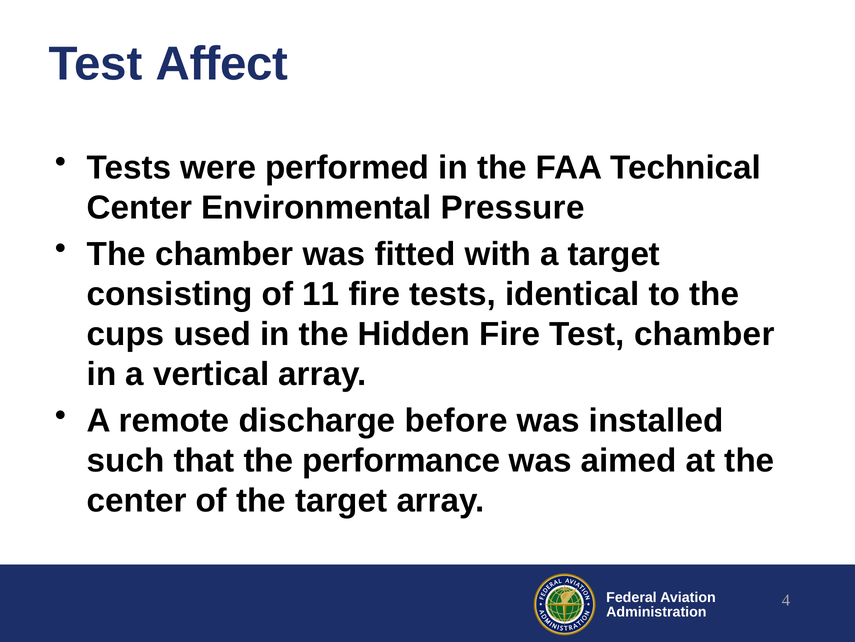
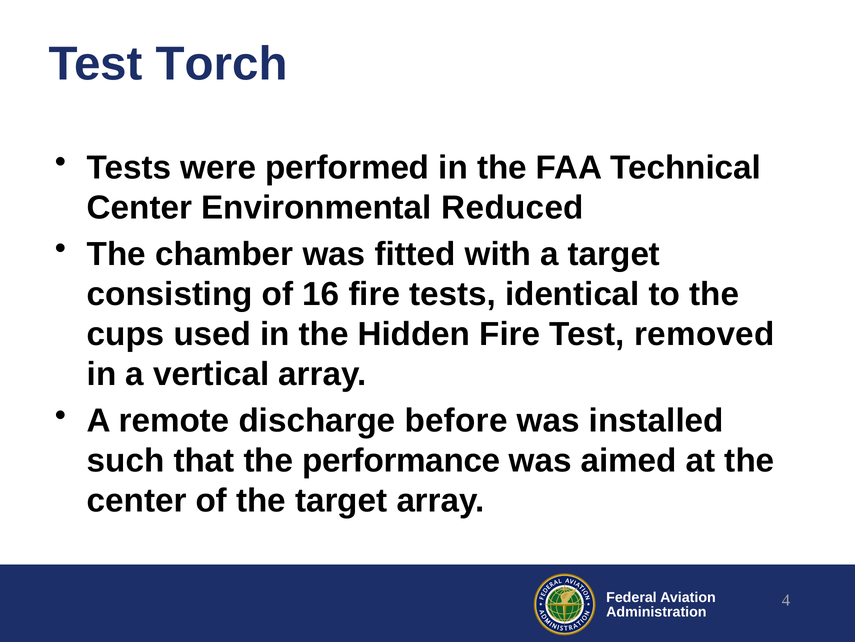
Affect: Affect -> Torch
Pressure: Pressure -> Reduced
11: 11 -> 16
Test chamber: chamber -> removed
